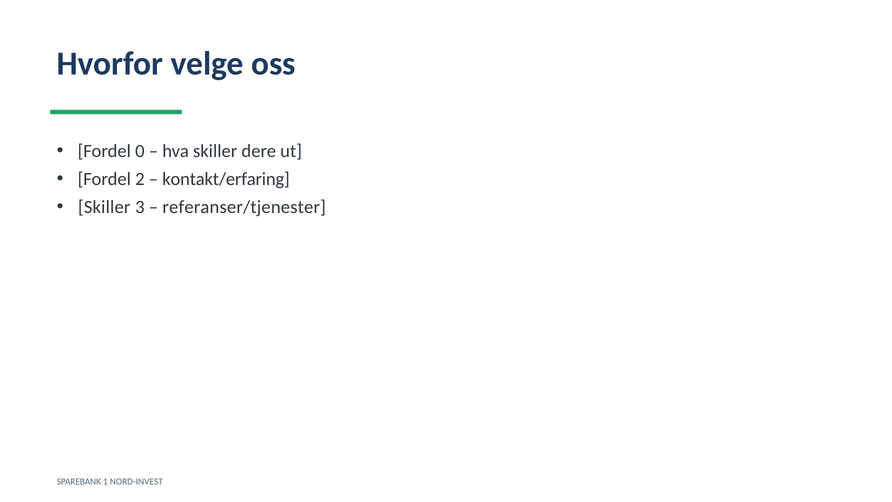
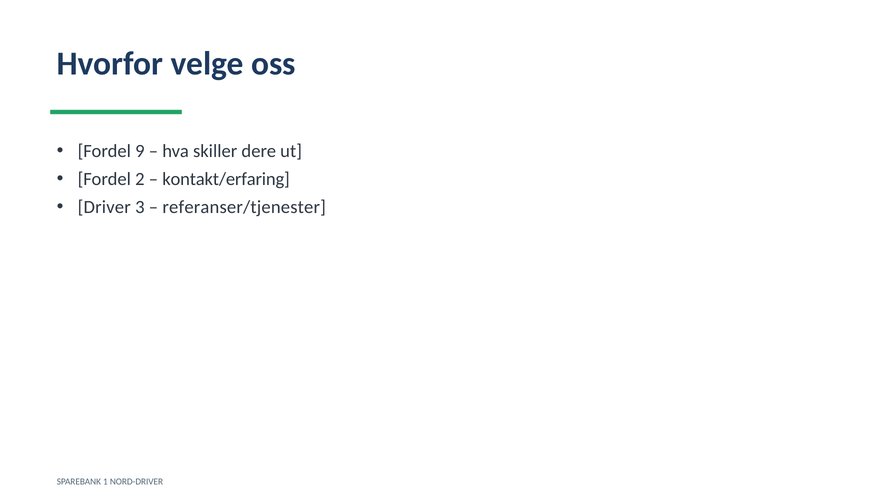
0: 0 -> 9
Skiller at (104, 207): Skiller -> Driver
NORD-INVEST: NORD-INVEST -> NORD-DRIVER
